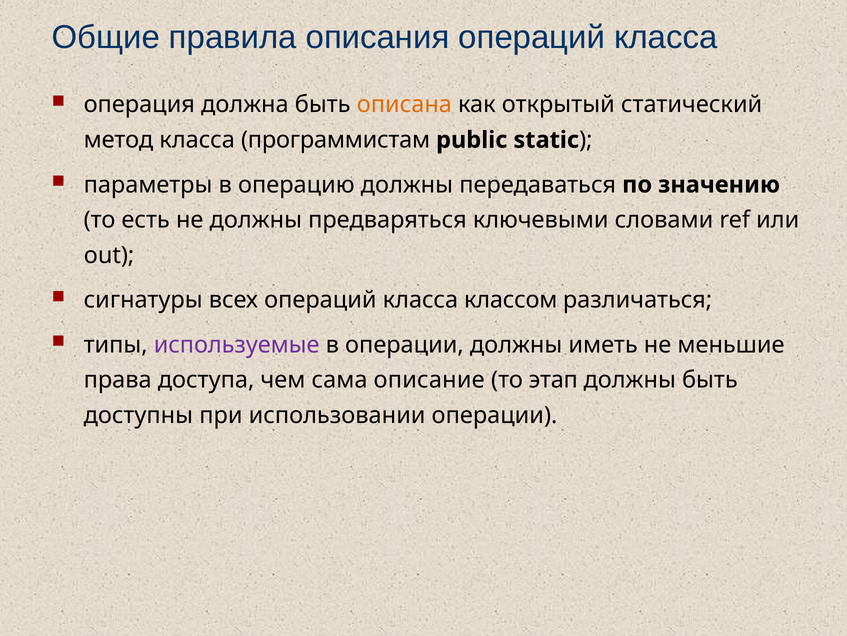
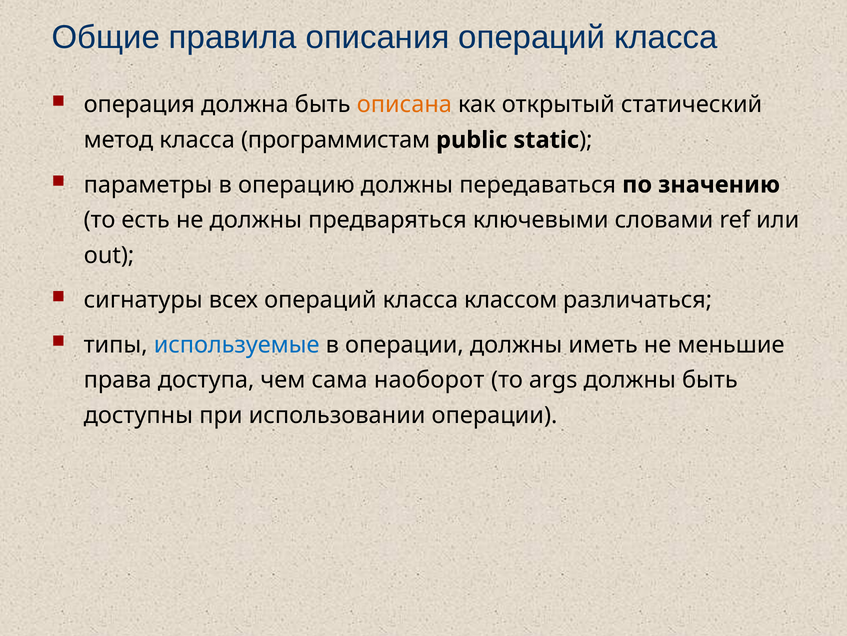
используемые colour: purple -> blue
описание: описание -> наоборот
этап: этап -> args
